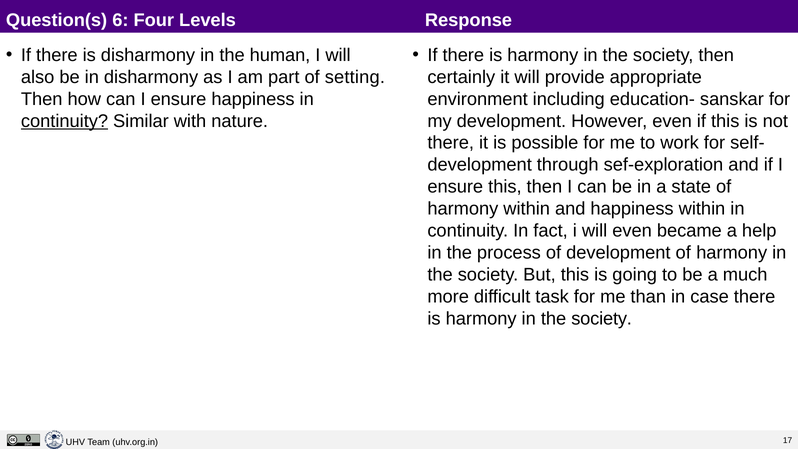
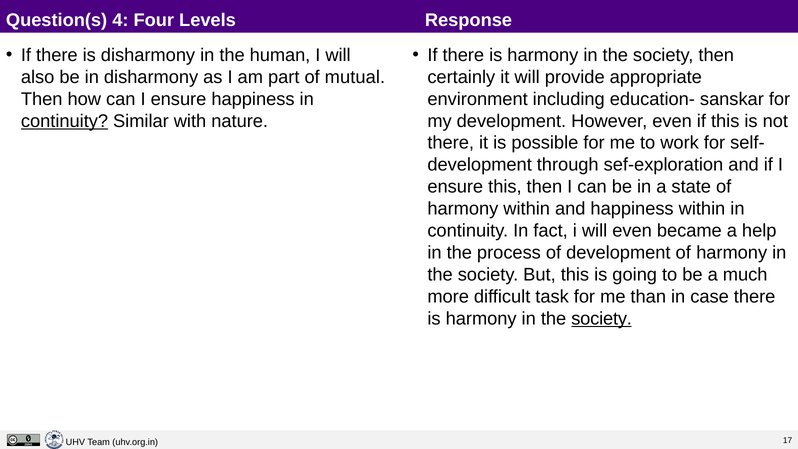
6: 6 -> 4
setting: setting -> mutual
society at (602, 318) underline: none -> present
